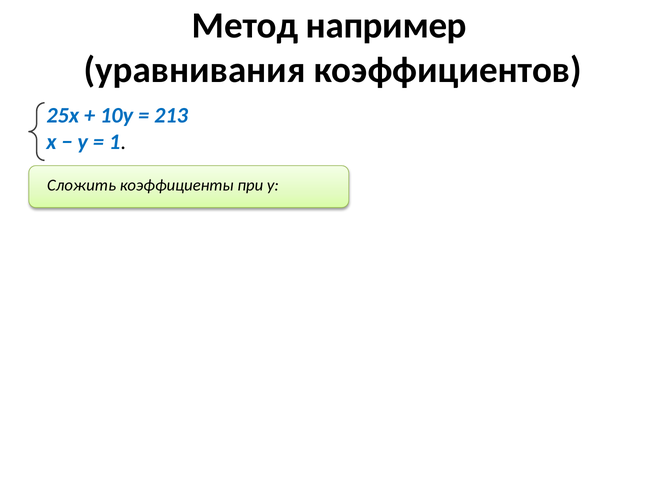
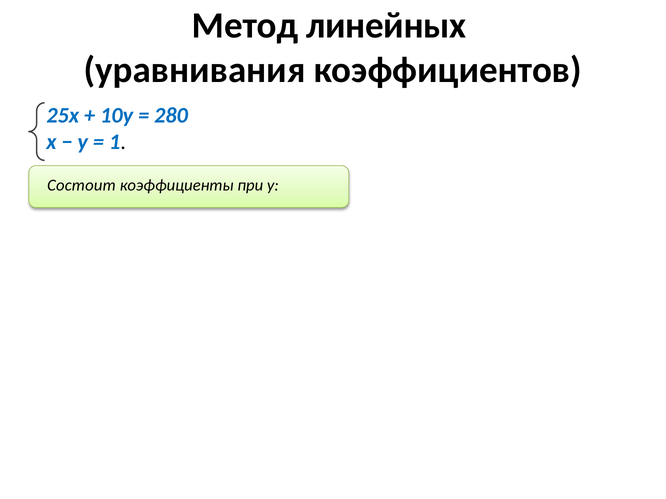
например: например -> линейных
213: 213 -> 280
Сложить: Сложить -> Состоит
